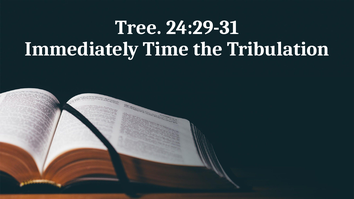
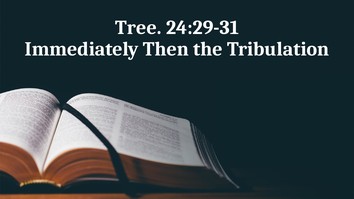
Time: Time -> Then
